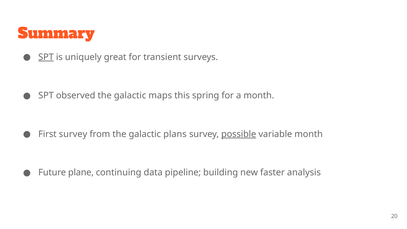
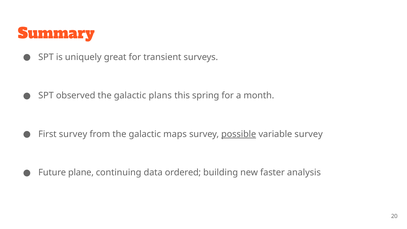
SPT at (46, 57) underline: present -> none
maps: maps -> plans
plans: plans -> maps
variable month: month -> survey
pipeline: pipeline -> ordered
